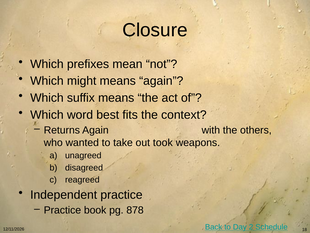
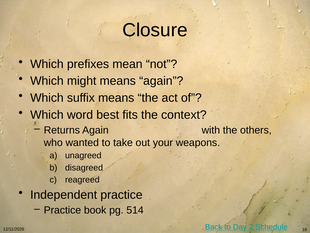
took: took -> your
878: 878 -> 514
